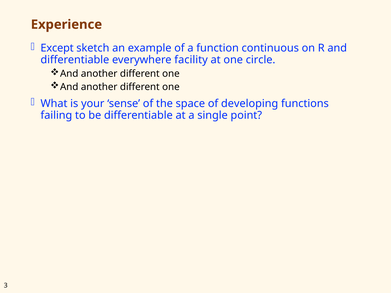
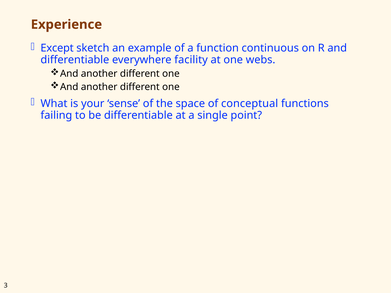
circle: circle -> webs
developing: developing -> conceptual
